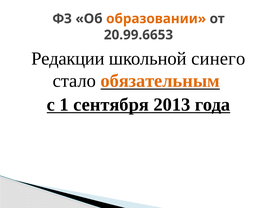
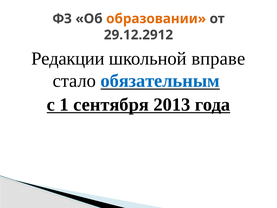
20.99.6653: 20.99.6653 -> 29.12.2912
синего: синего -> вправе
обязательным colour: orange -> blue
